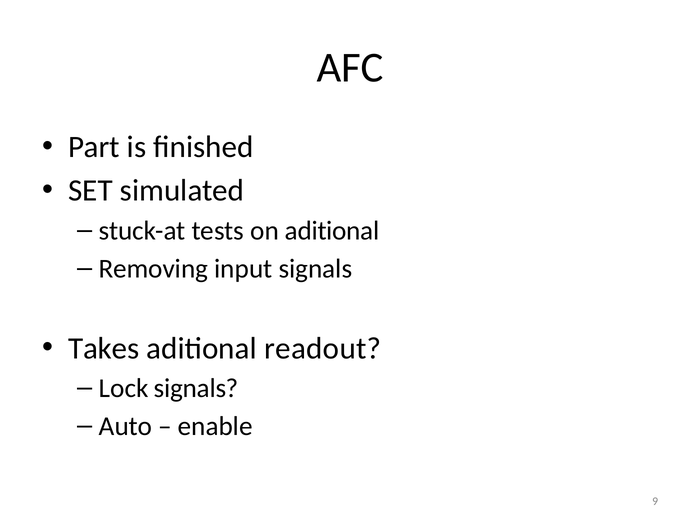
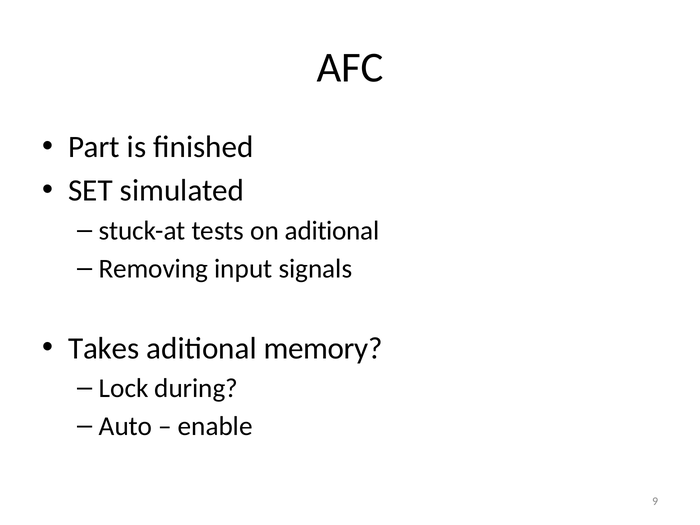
readout: readout -> memory
Lock signals: signals -> during
